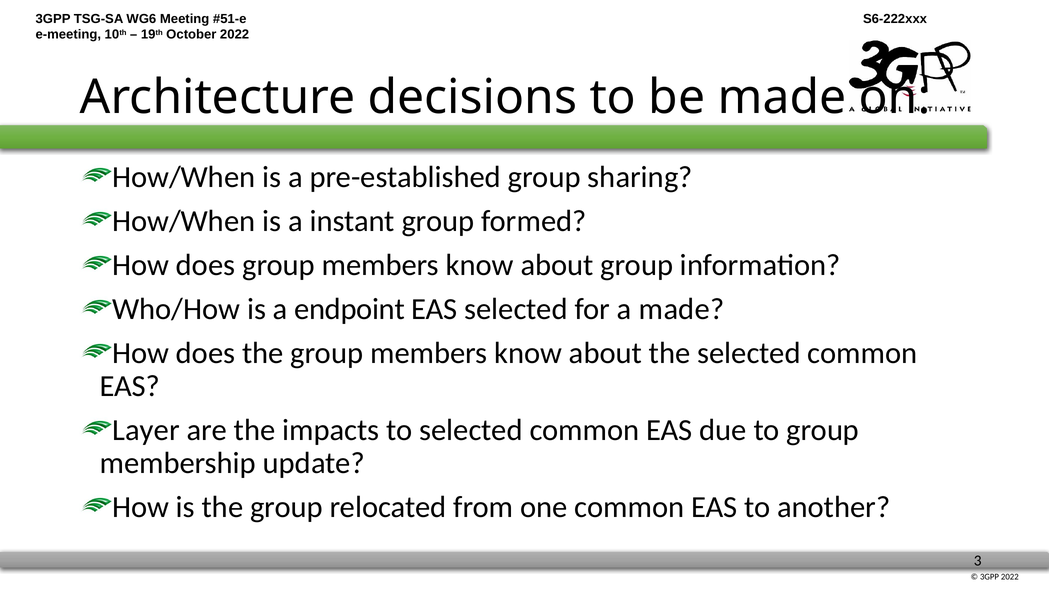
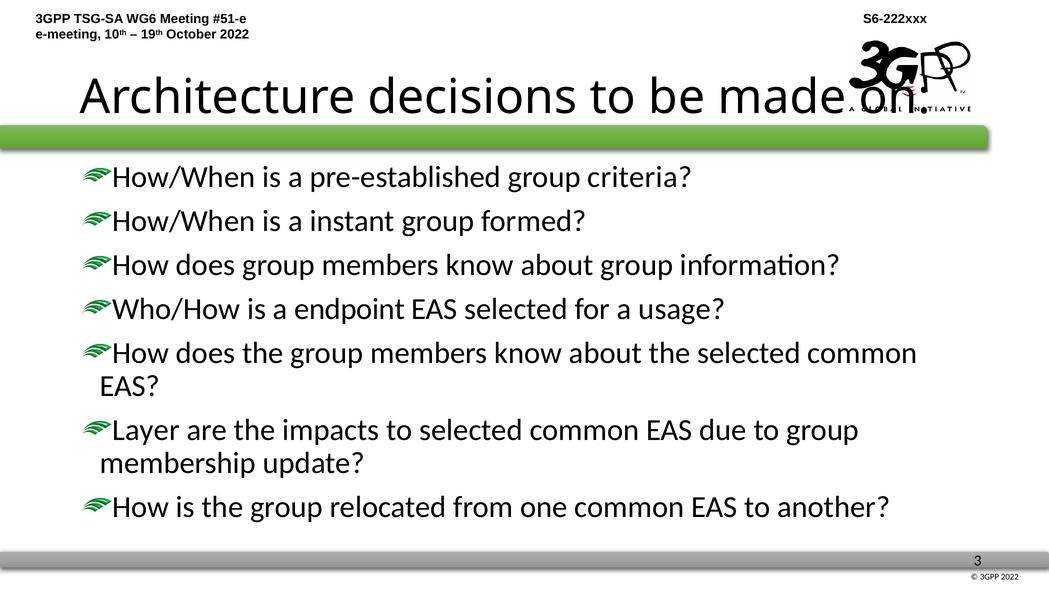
sharing: sharing -> criteria
a made: made -> usage
